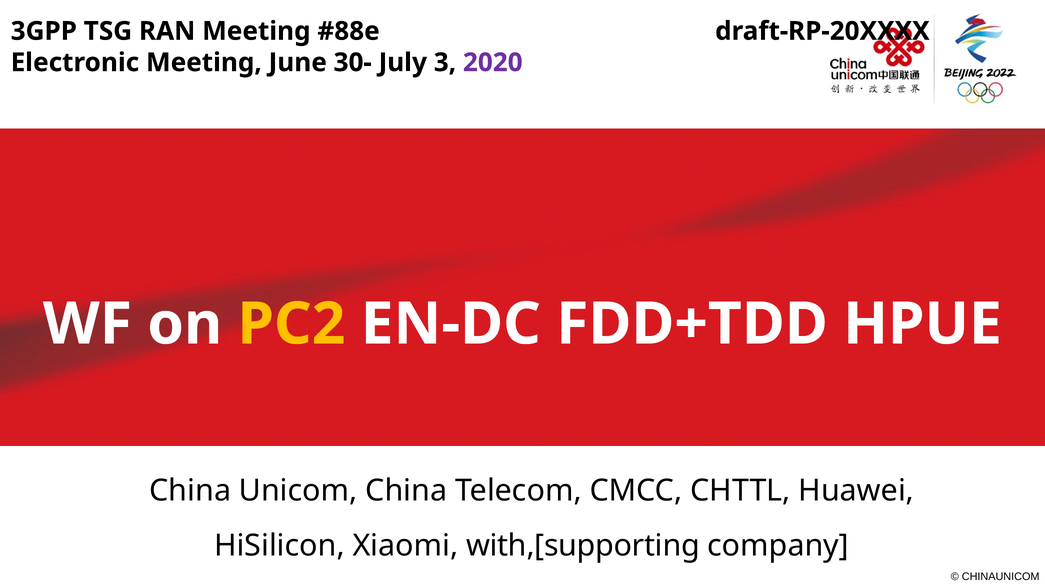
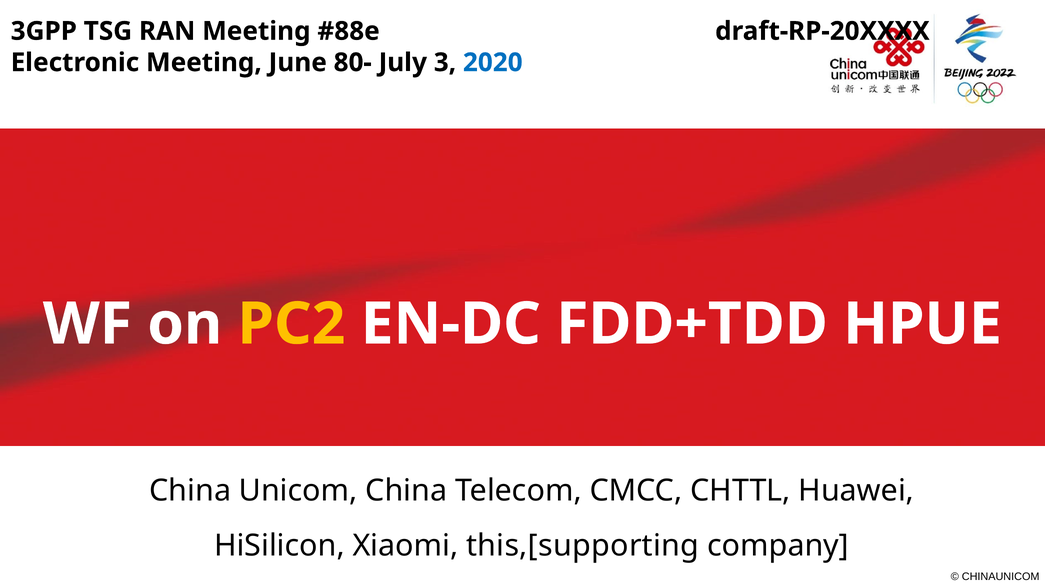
30-: 30- -> 80-
2020 colour: purple -> blue
with,[supporting: with,[supporting -> this,[supporting
